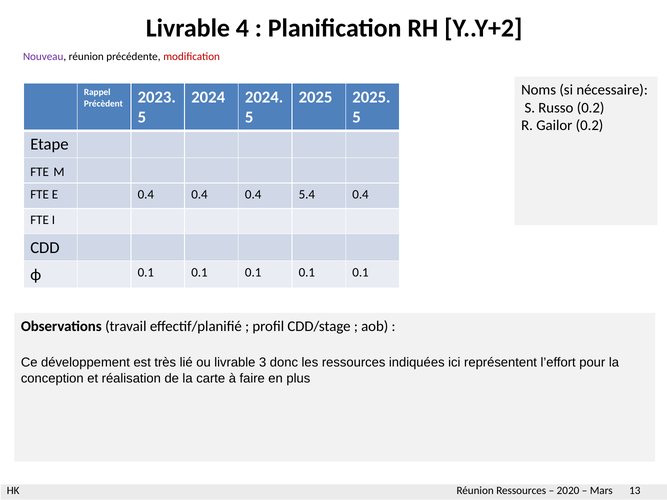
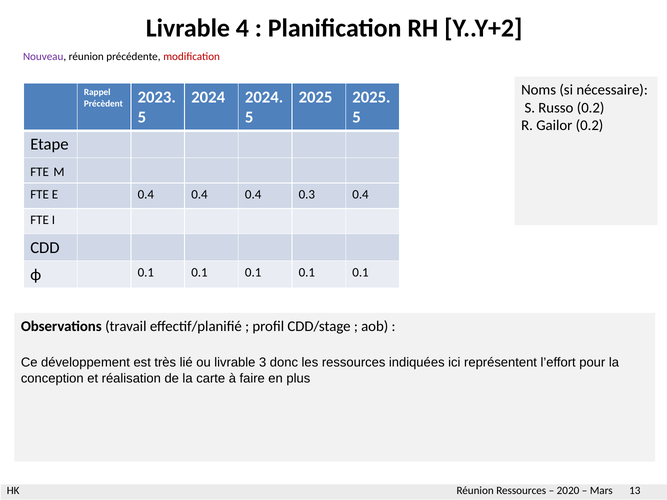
5.4: 5.4 -> 0.3
